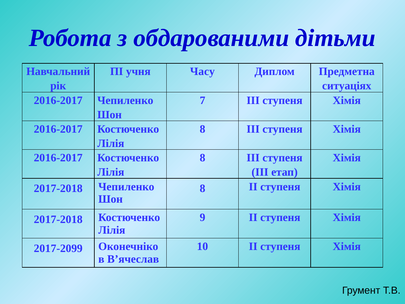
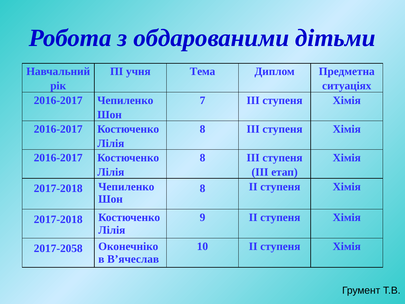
Часу: Часу -> Тема
2017-2099: 2017-2099 -> 2017-2058
